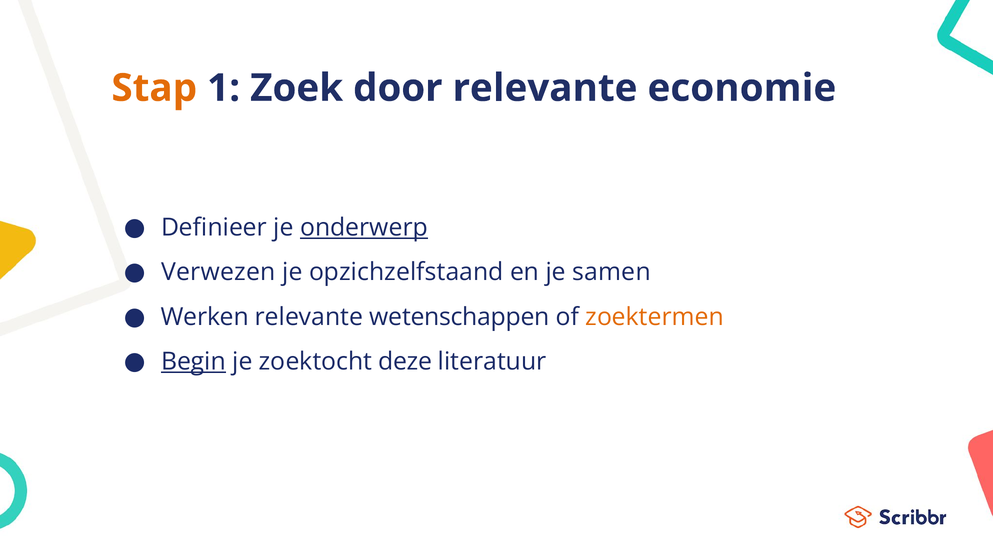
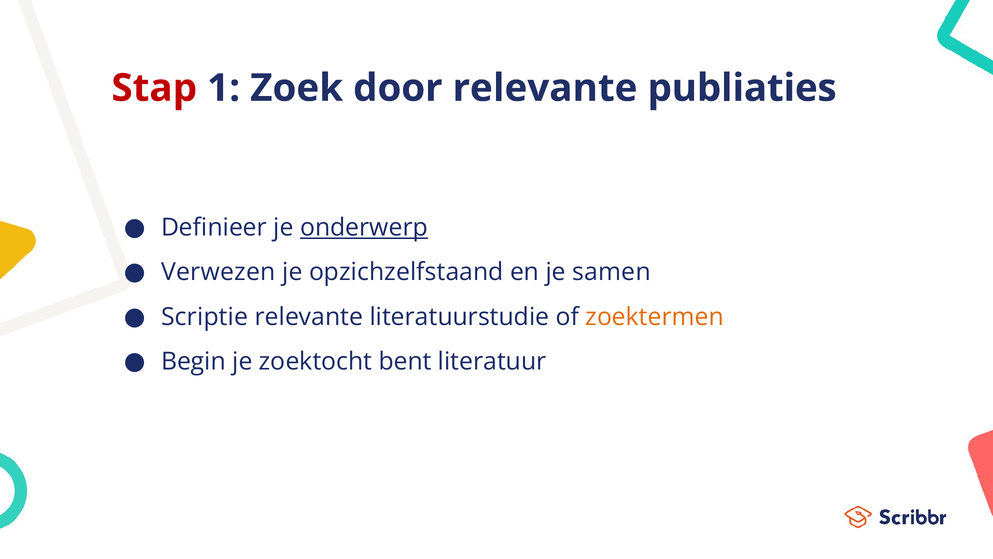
Stap colour: orange -> red
economie: economie -> publiaties
Werken: Werken -> Scriptie
wetenschappen: wetenschappen -> literatuurstudie
Begin underline: present -> none
deze: deze -> bent
